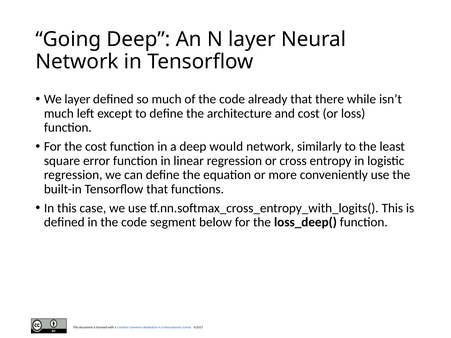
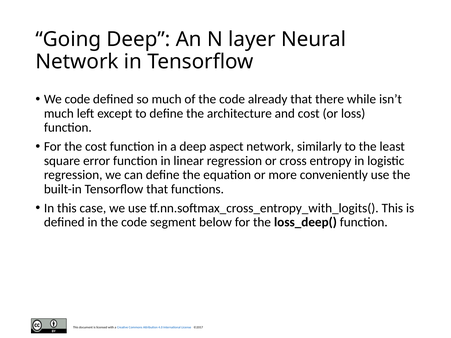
We layer: layer -> code
would: would -> aspect
